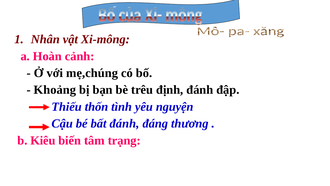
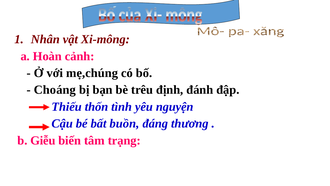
Khoảng: Khoảng -> Choáng
bất đánh: đánh -> buồn
Kiêu: Kiêu -> Giễu
